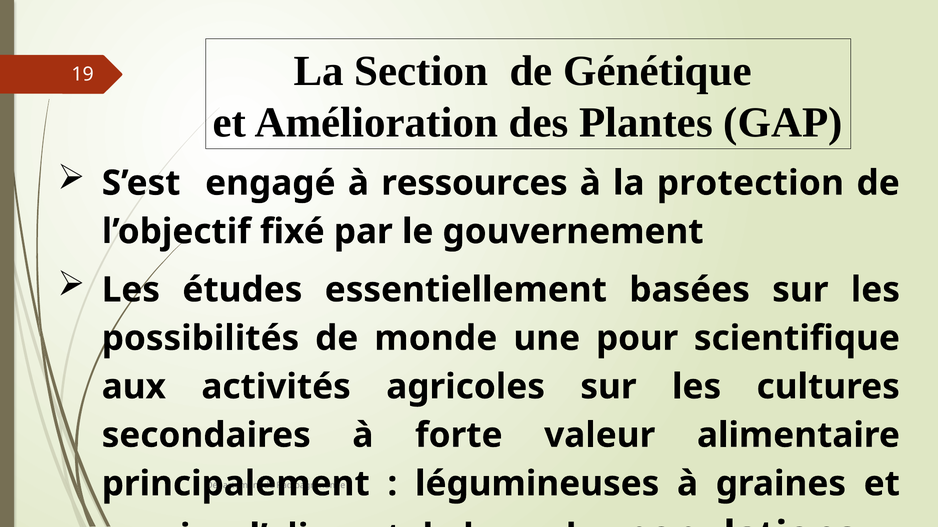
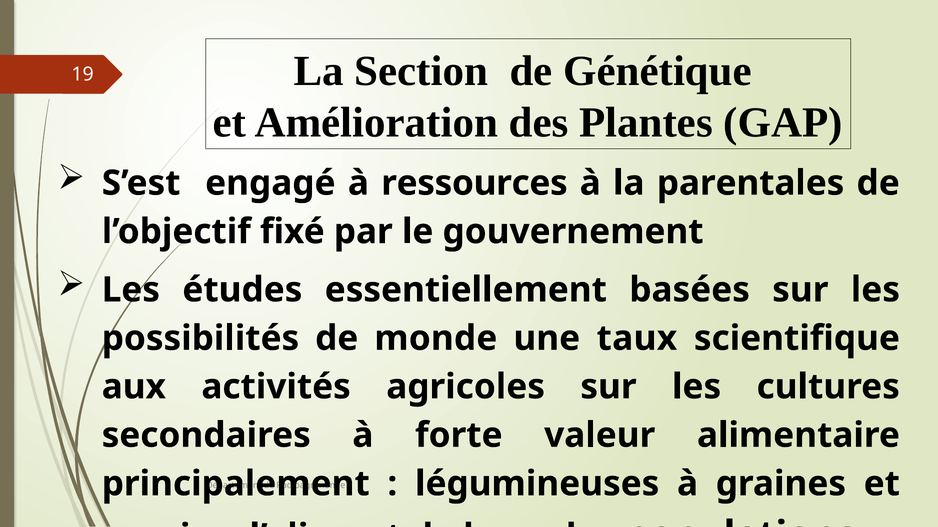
protection: protection -> parentales
pour: pour -> taux
